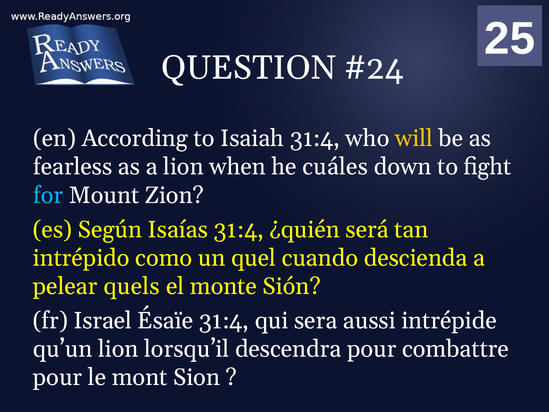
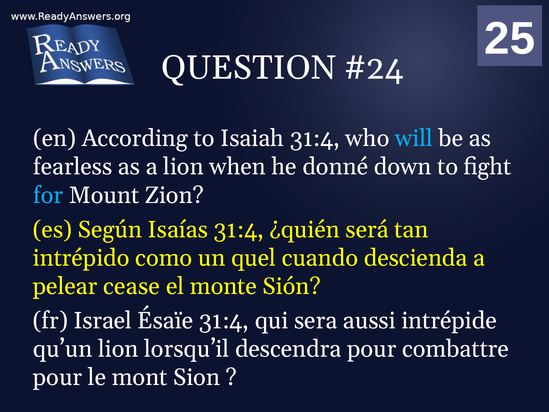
will colour: yellow -> light blue
cuáles: cuáles -> donné
quels: quels -> cease
